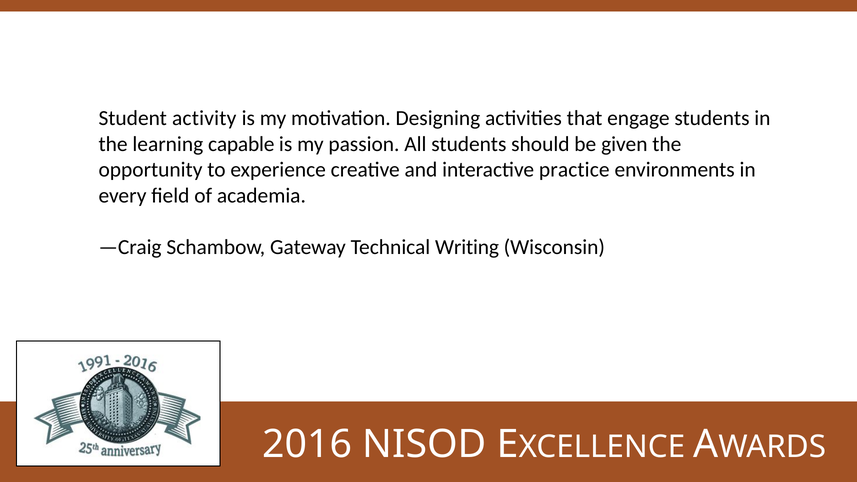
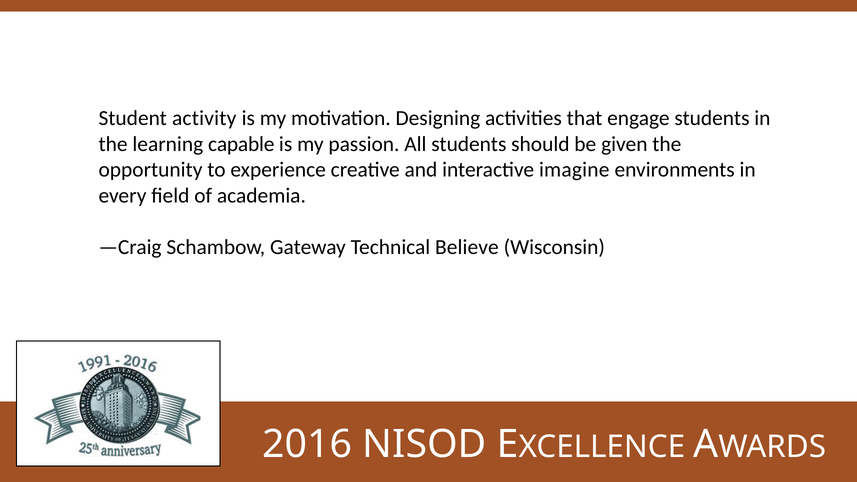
practice: practice -> imagine
Writing: Writing -> Believe
